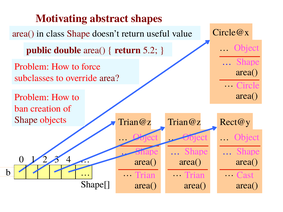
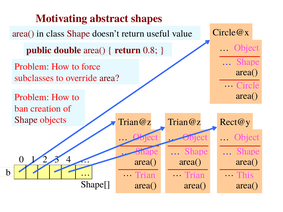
5.2: 5.2 -> 0.8
Cast: Cast -> This
